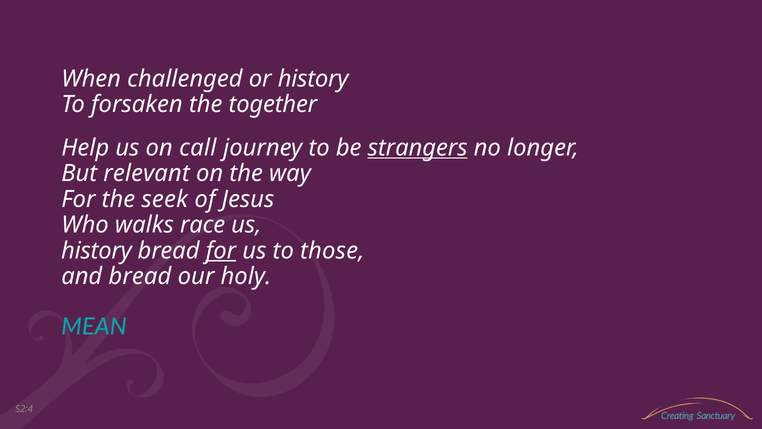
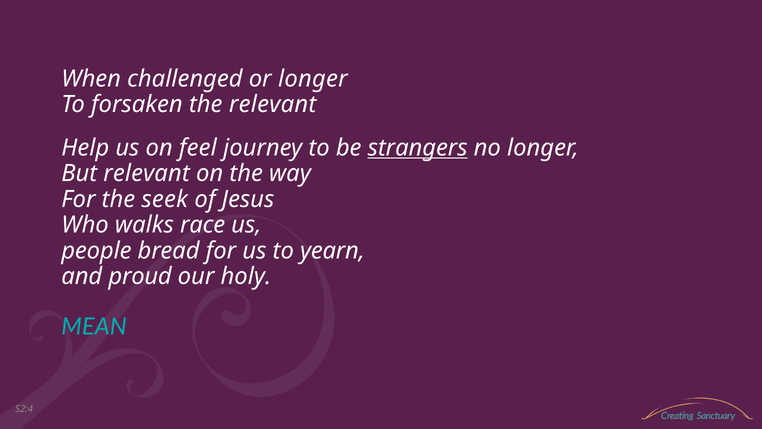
or history: history -> longer
the together: together -> relevant
call: call -> feel
history at (96, 250): history -> people
for at (221, 250) underline: present -> none
those: those -> yearn
and bread: bread -> proud
